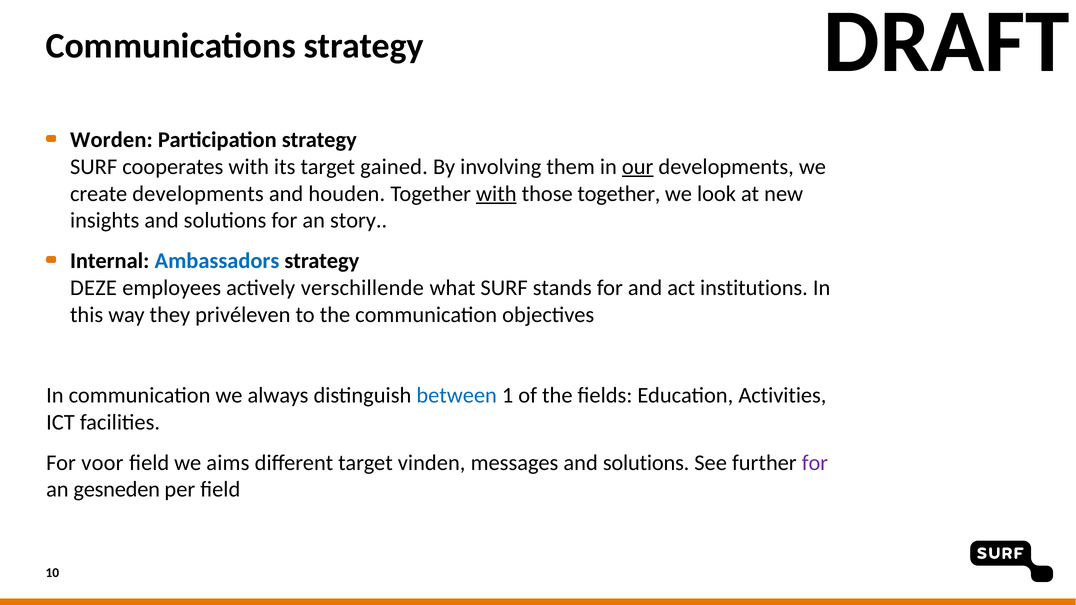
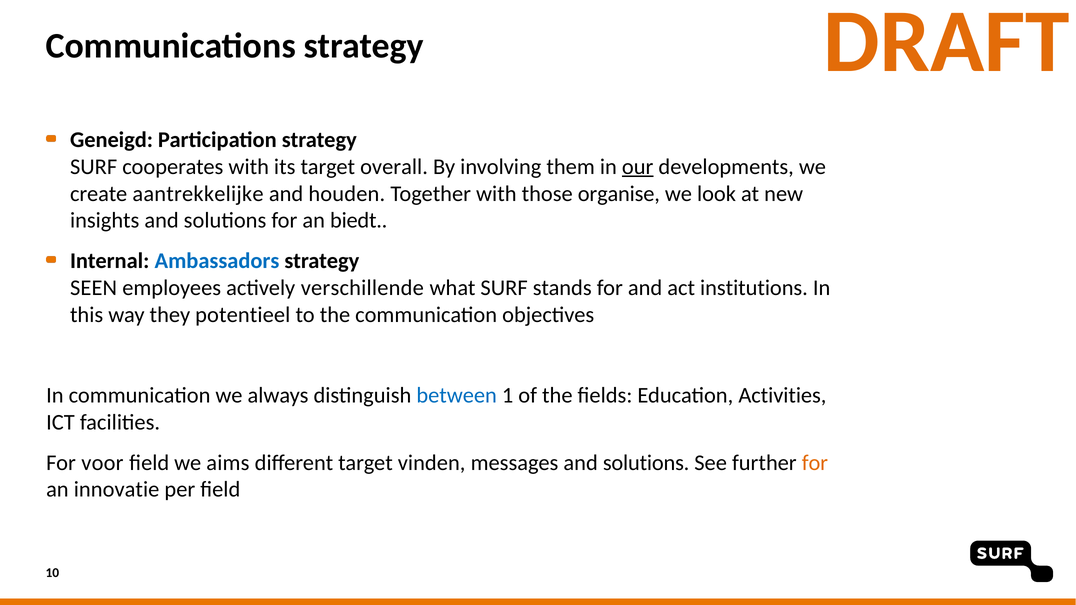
DRAFT colour: black -> orange
Worden: Worden -> Geneigd
gained: gained -> overall
create developments: developments -> aantrekkelijke
with at (496, 194) underline: present -> none
those together: together -> organise
story: story -> biedt
DEZE: DEZE -> SEEN
privéleven: privéleven -> potentieel
for at (815, 463) colour: purple -> orange
gesneden: gesneden -> innovatie
